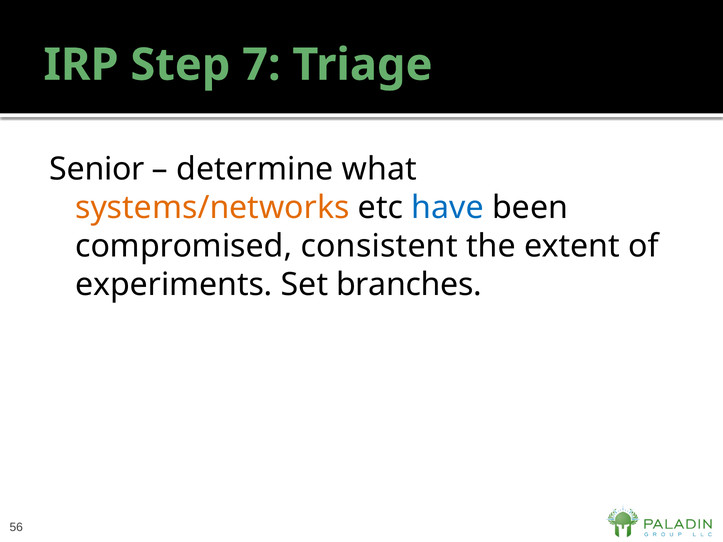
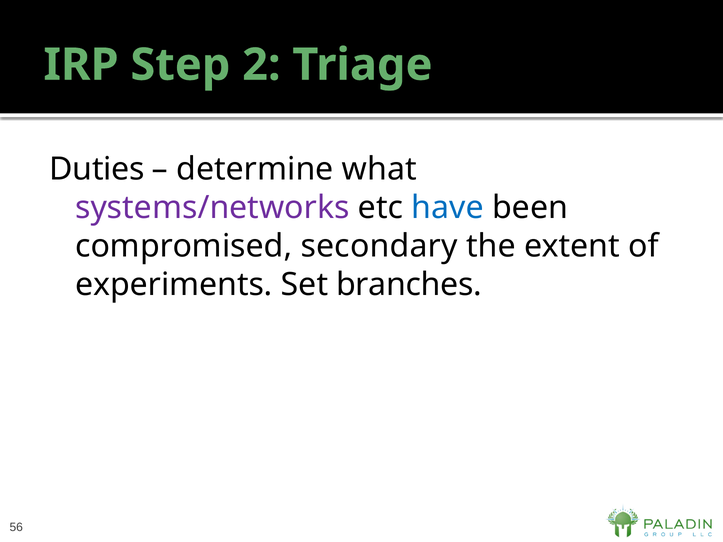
7: 7 -> 2
Senior: Senior -> Duties
systems/networks colour: orange -> purple
consistent: consistent -> secondary
